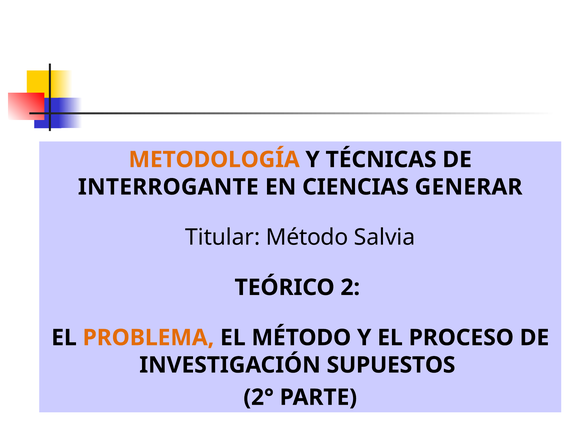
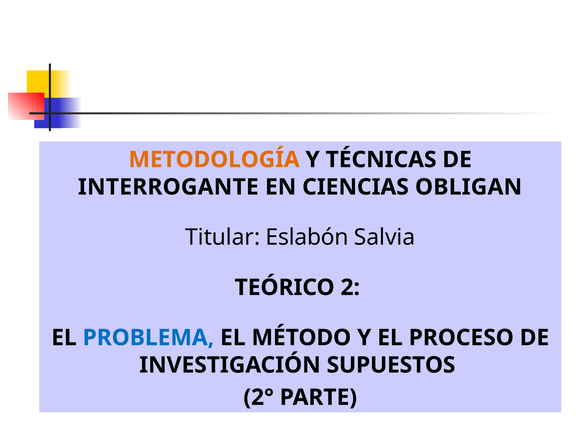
GENERAR: GENERAR -> OBLIGAN
Titular Método: Método -> Eslabón
PROBLEMA colour: orange -> blue
